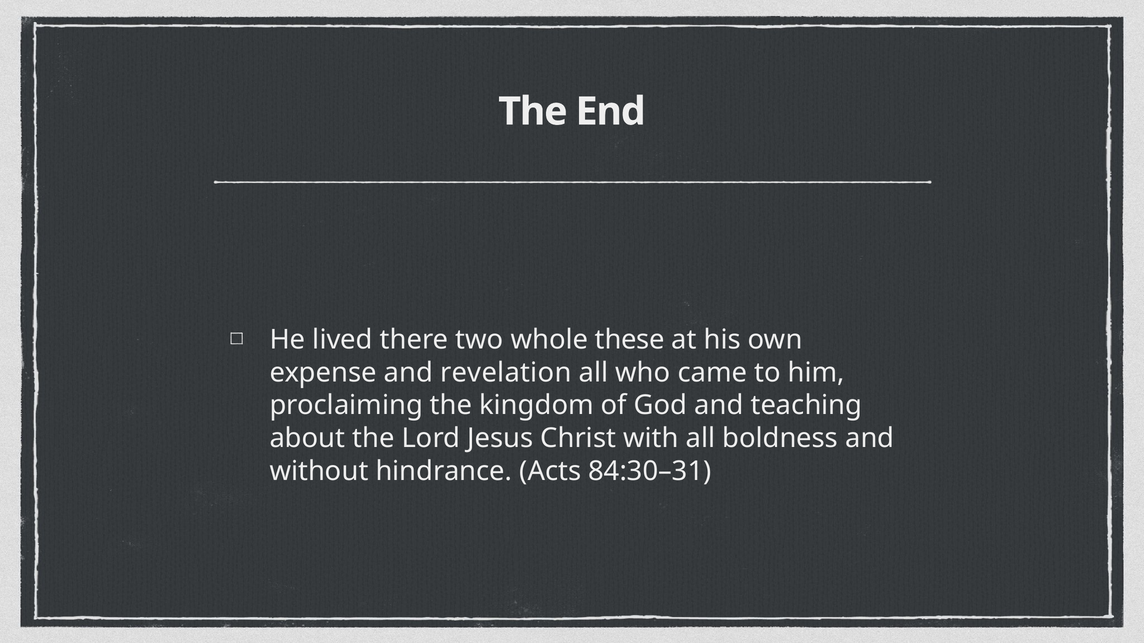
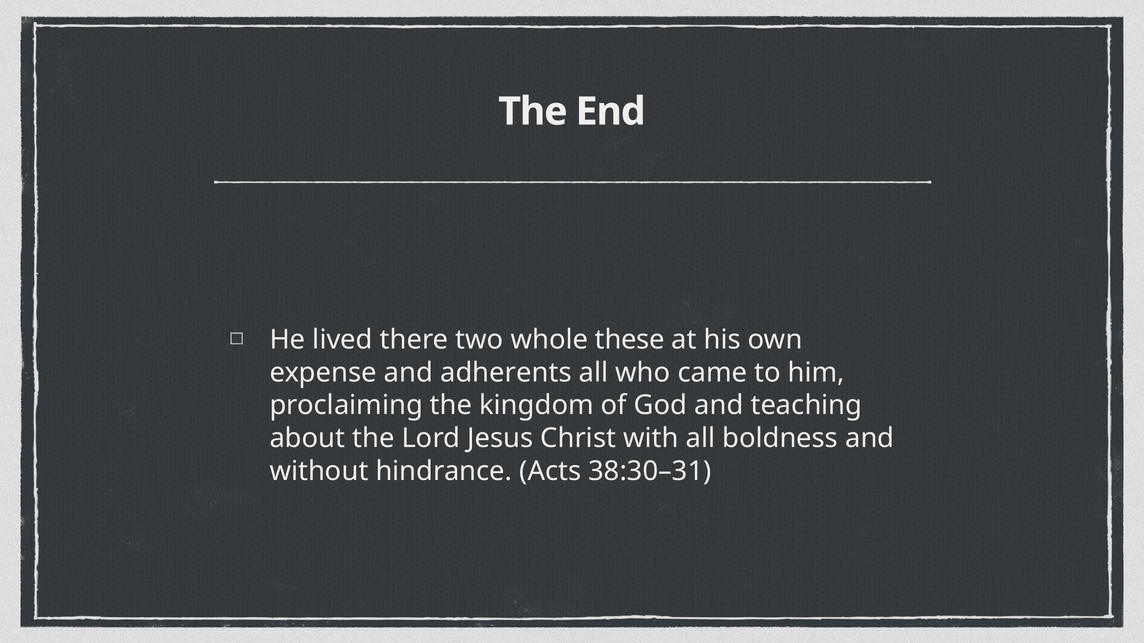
revelation: revelation -> adherents
84:30–31: 84:30–31 -> 38:30–31
